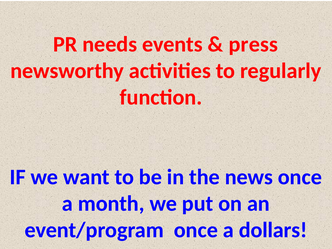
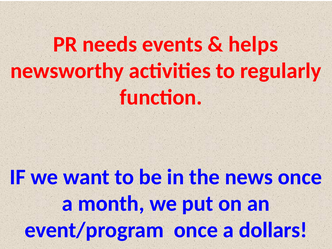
press: press -> helps
